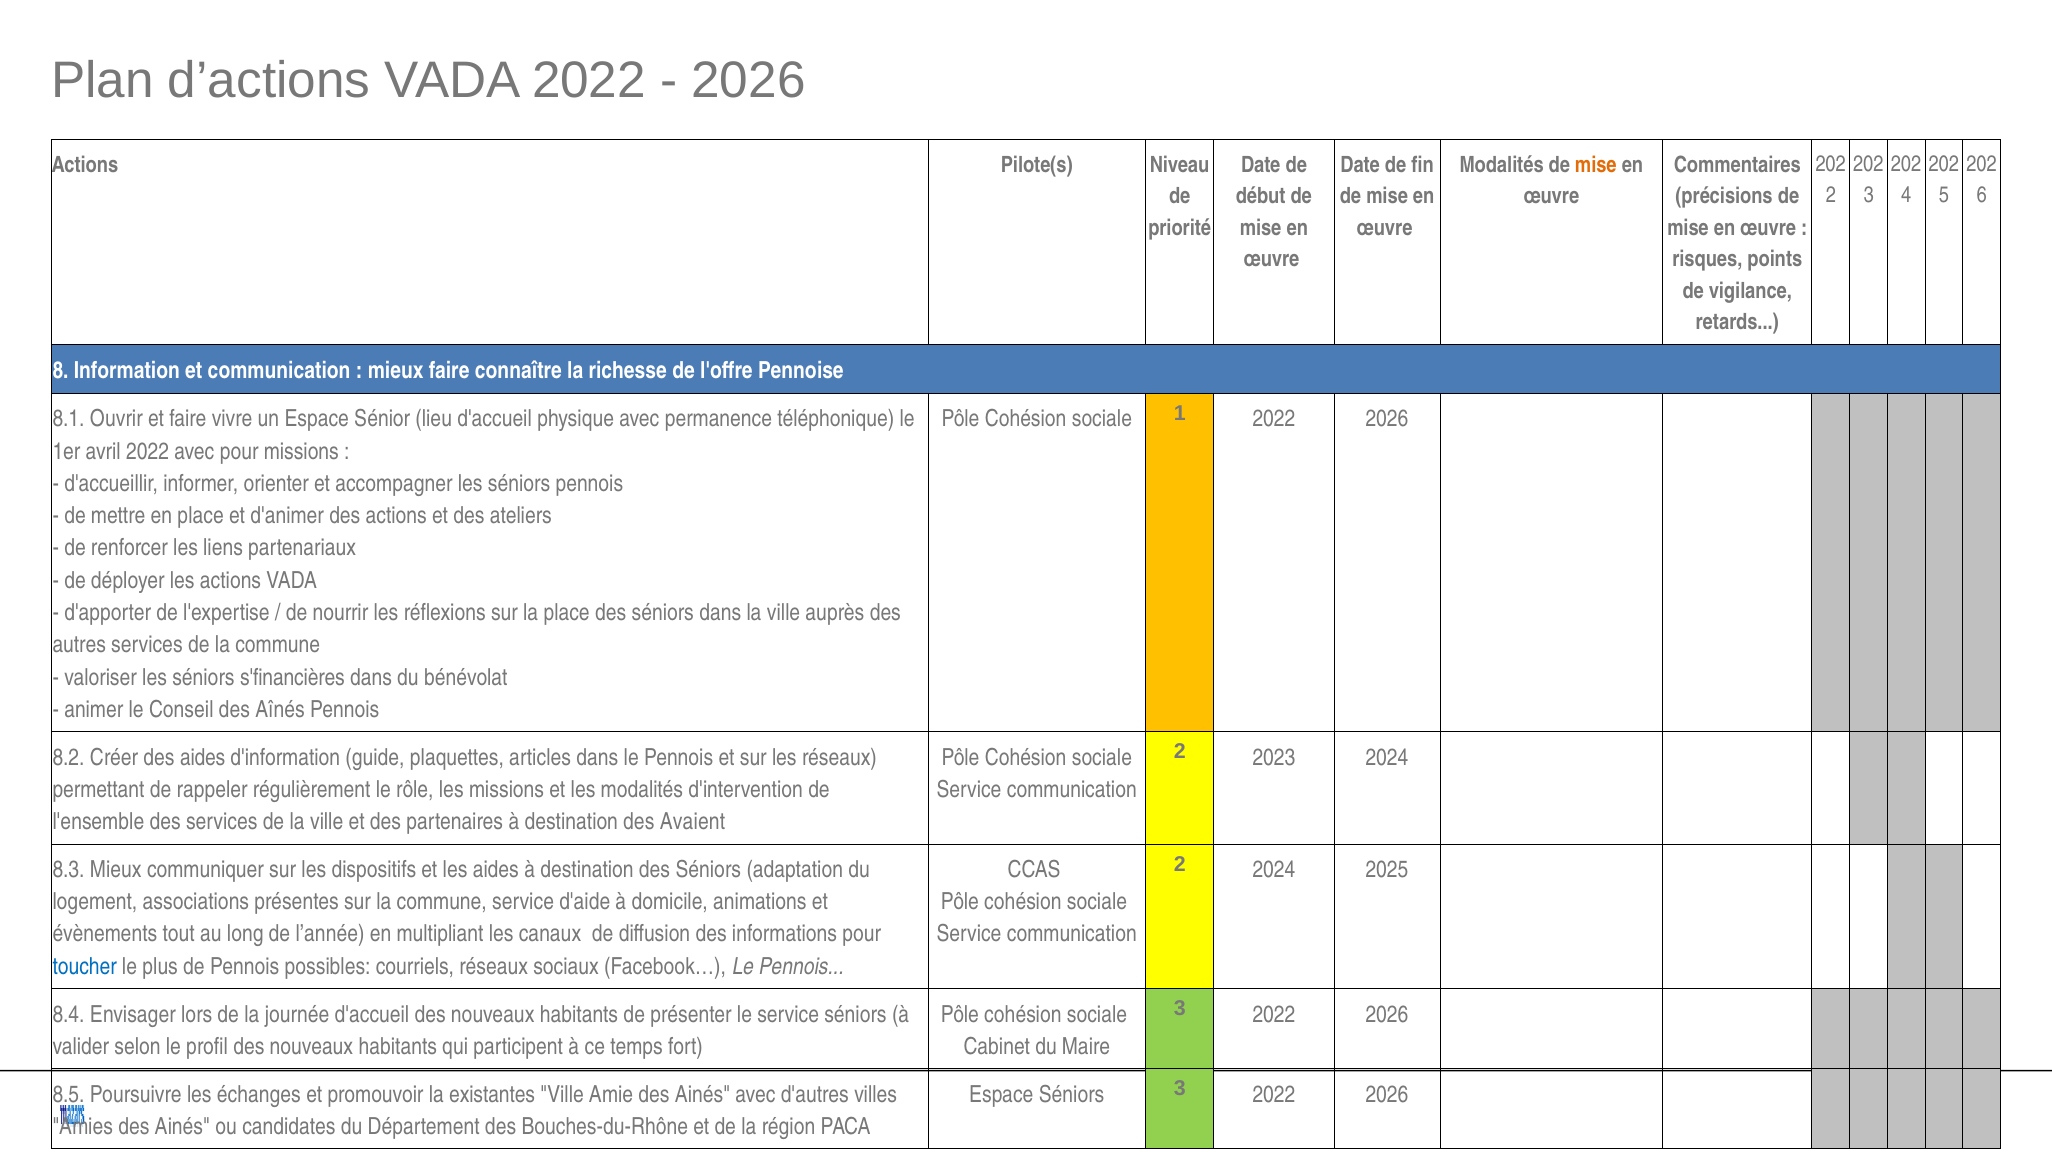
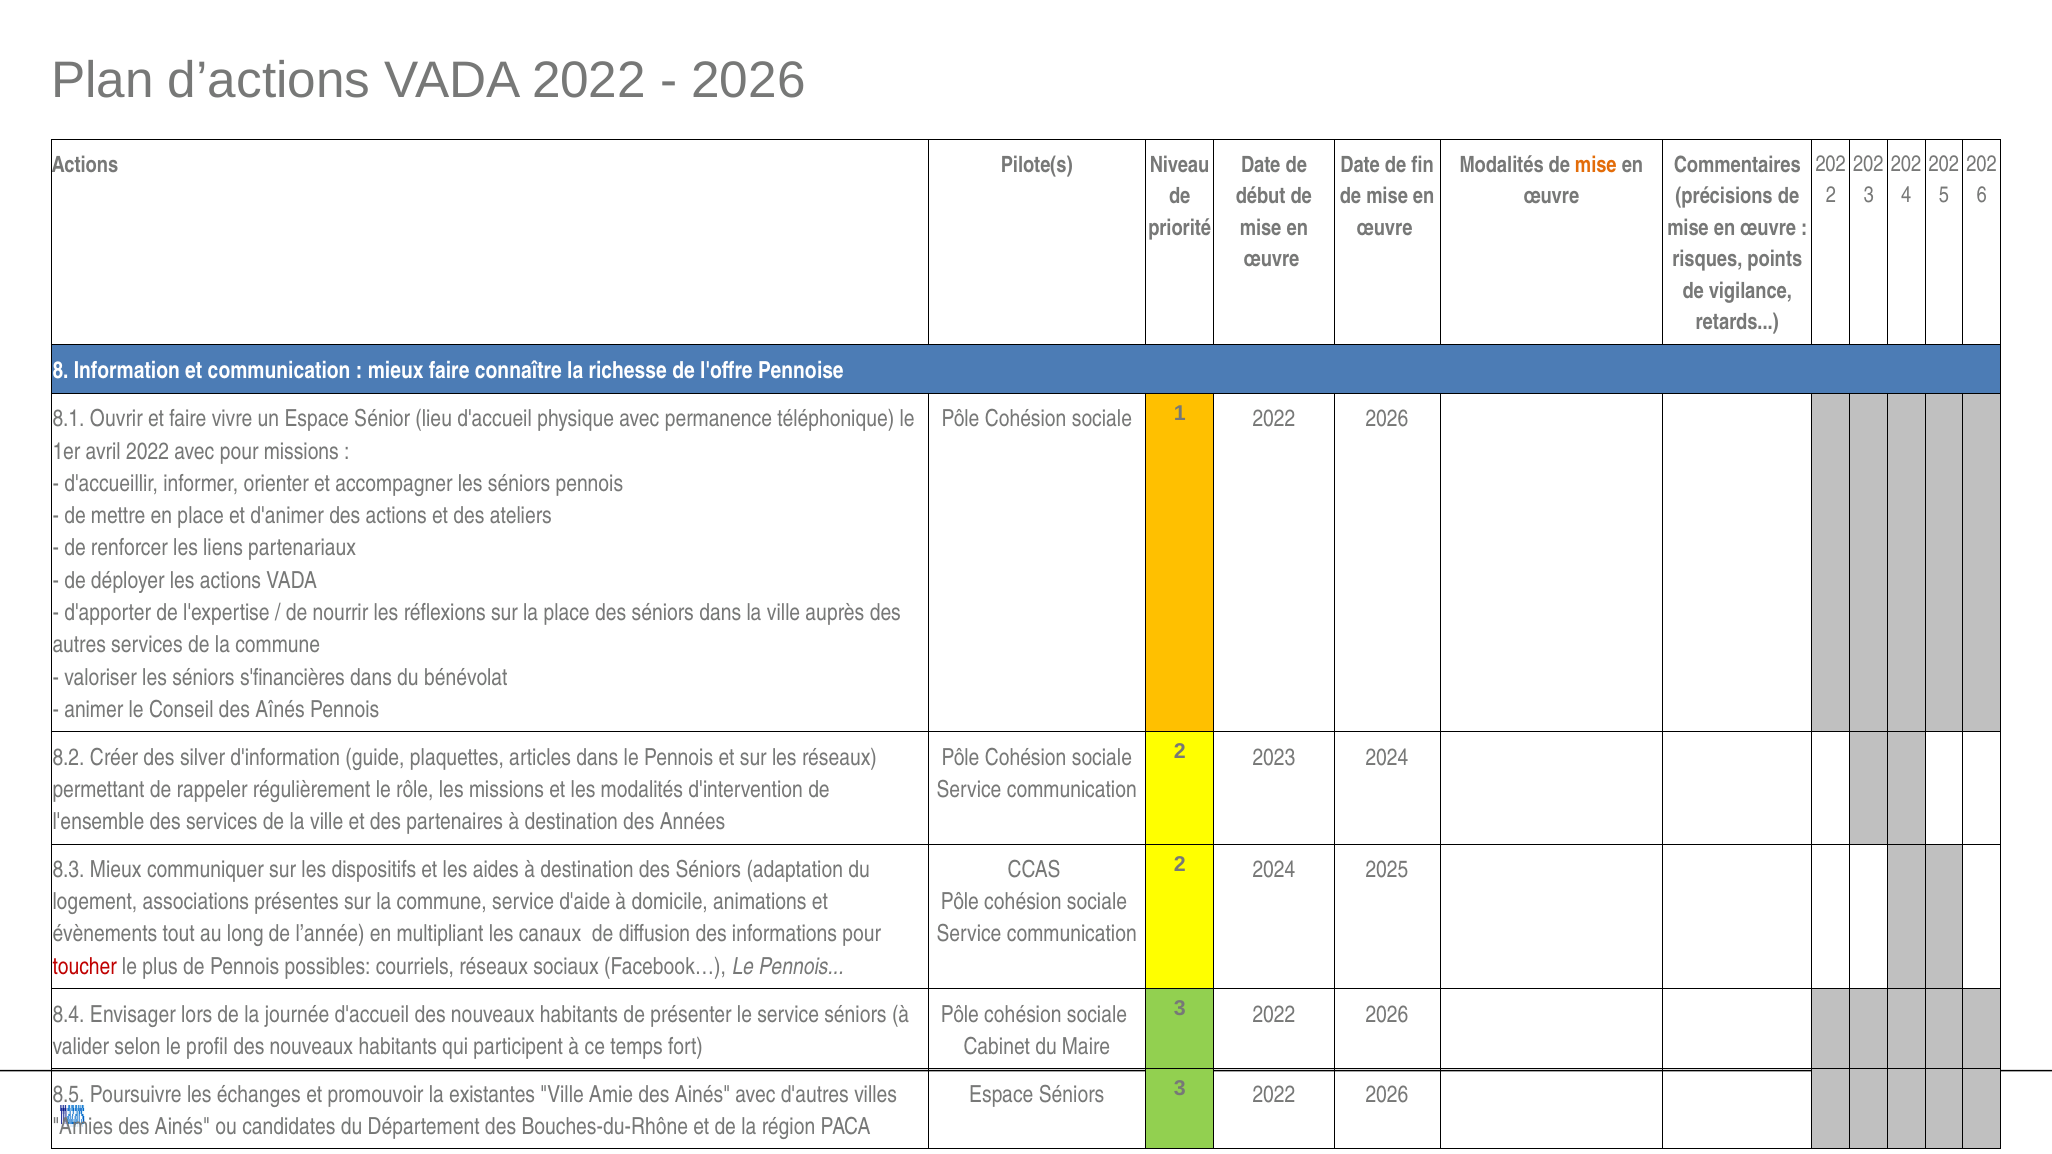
des aides: aides -> silver
Avaient: Avaient -> Années
toucher colour: blue -> red
